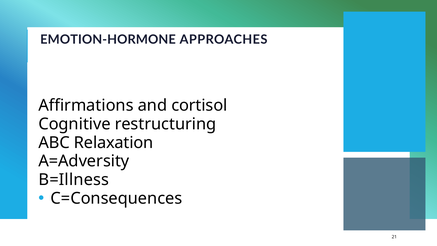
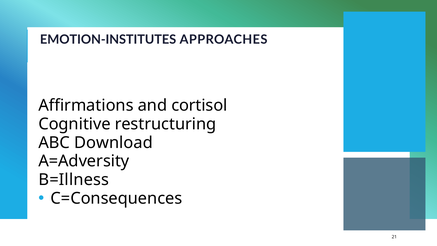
EMOTION-HORMONE: EMOTION-HORMONE -> EMOTION-INSTITUTES
Relaxation: Relaxation -> Download
